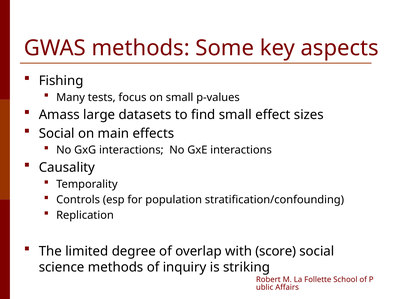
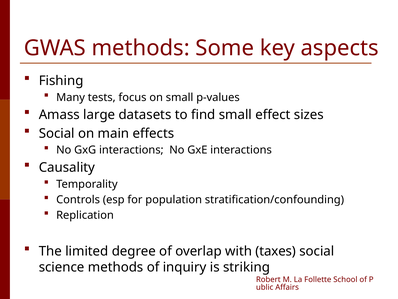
score: score -> taxes
